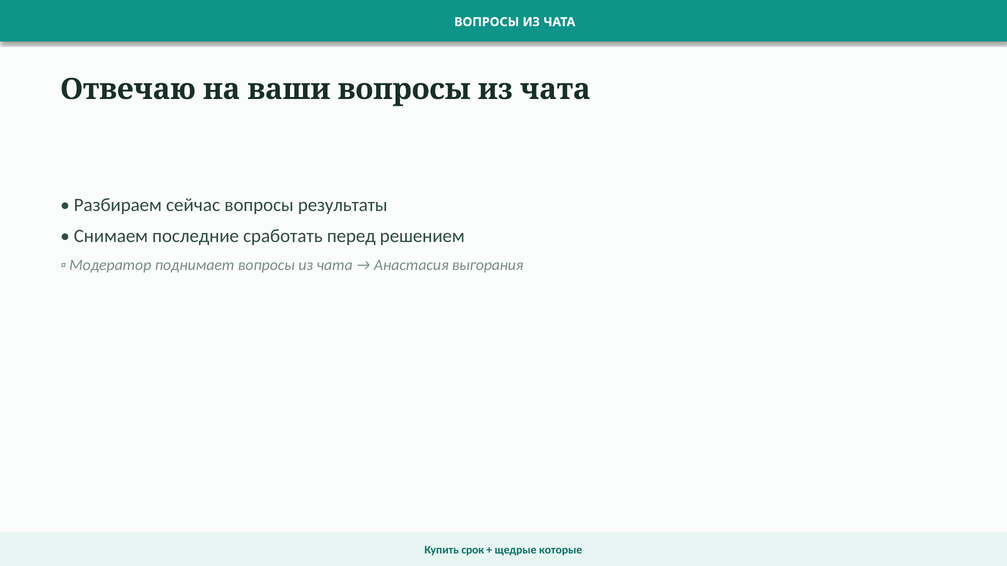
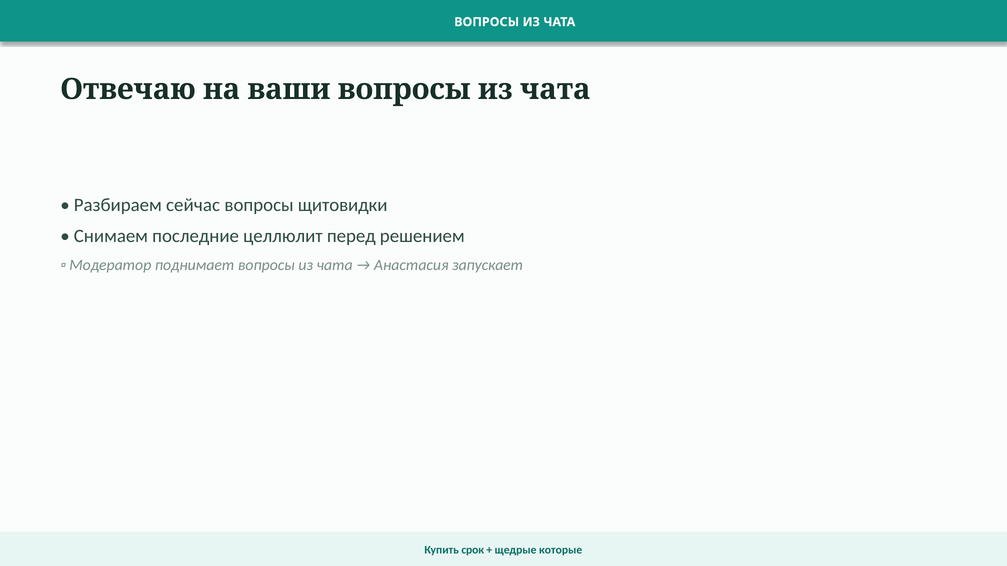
результаты: результаты -> щитовидки
сработать: сработать -> целлюлит
выгорания: выгорания -> запускает
